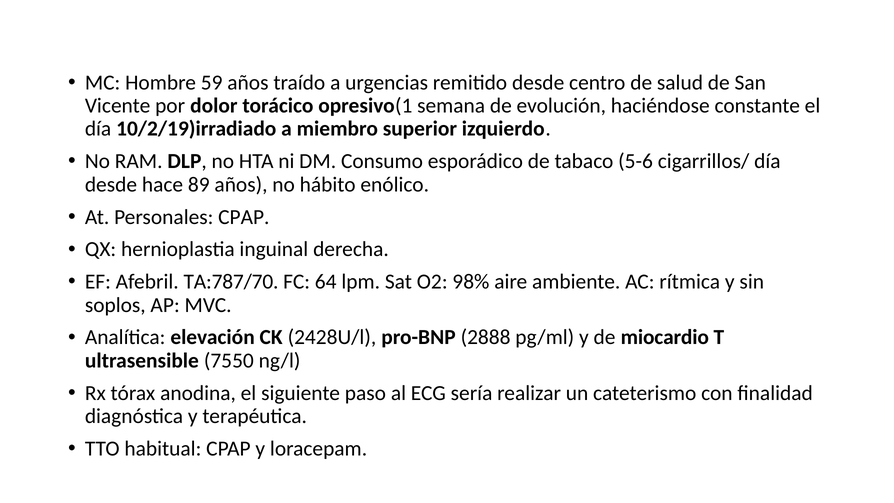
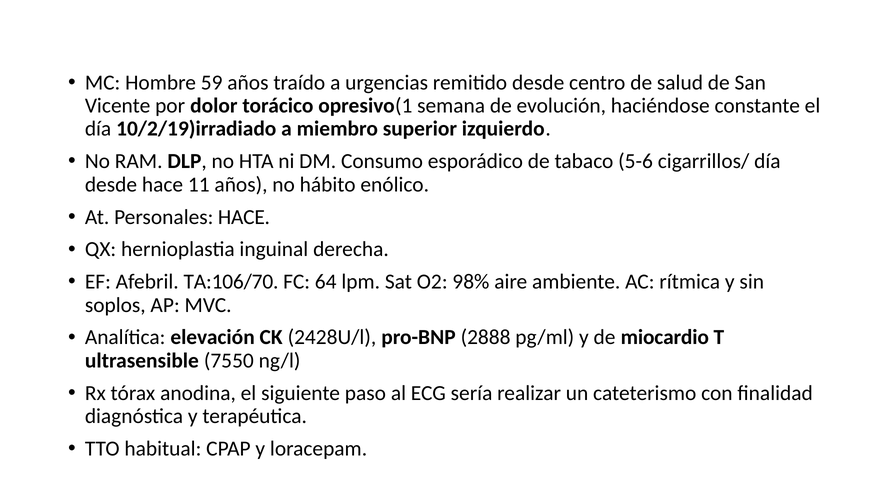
89: 89 -> 11
Personales CPAP: CPAP -> HACE
TA:787/70: TA:787/70 -> TA:106/70
